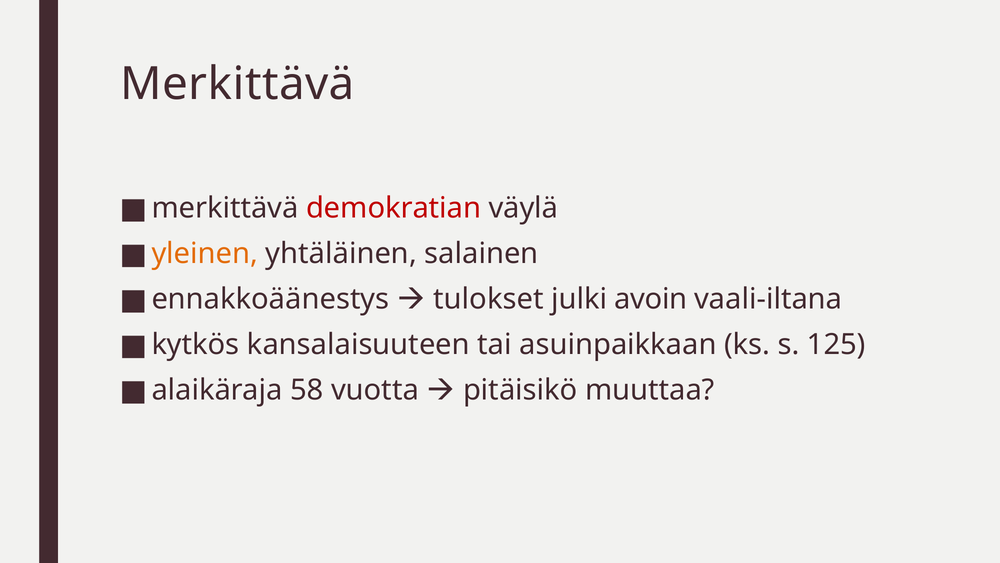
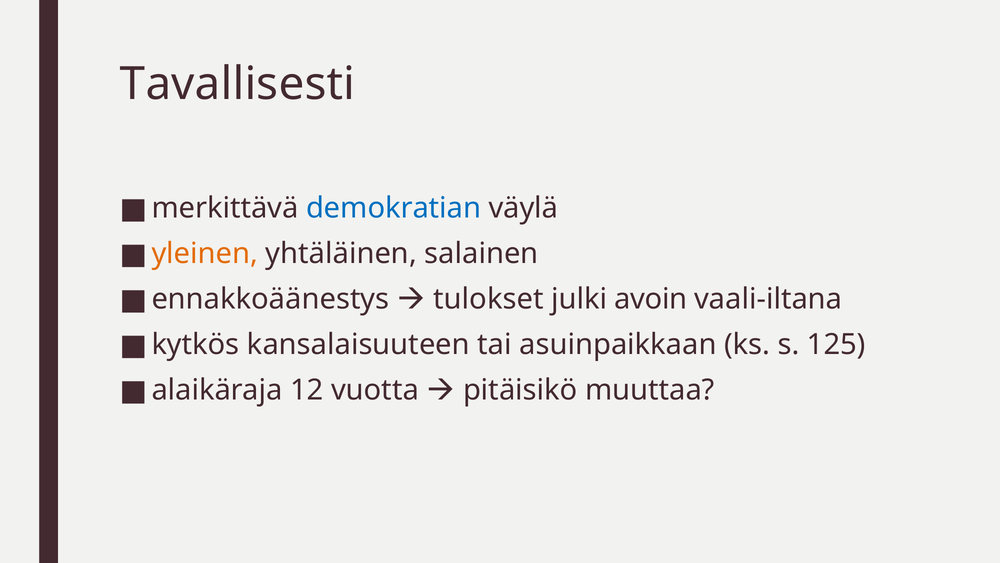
Merkittävä at (237, 84): Merkittävä -> Tavallisesti
demokratian colour: red -> blue
58: 58 -> 12
